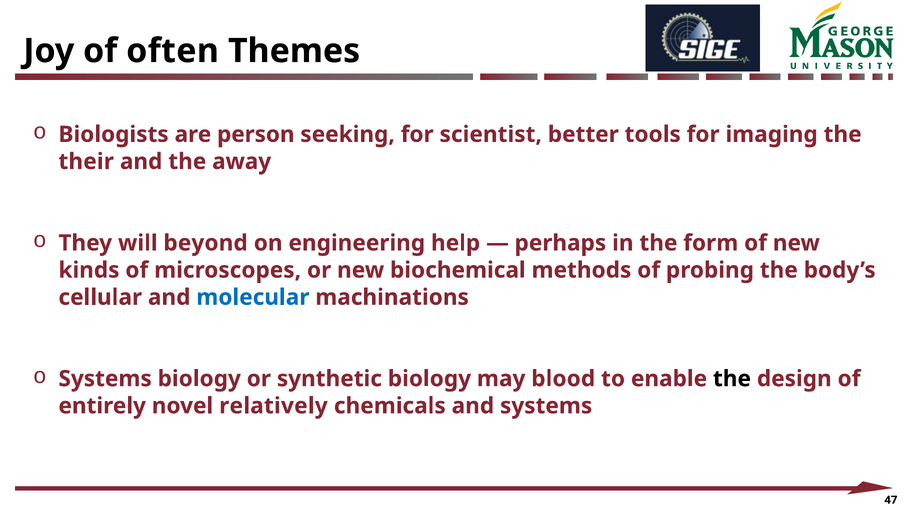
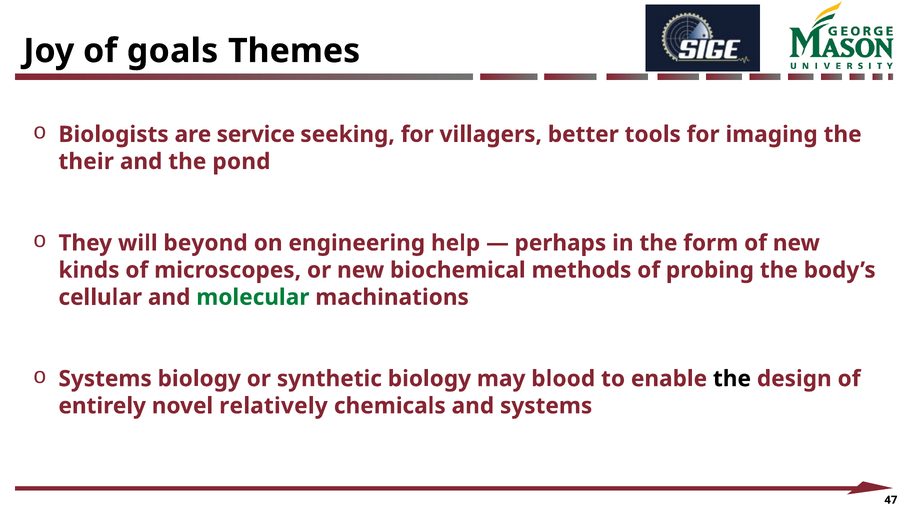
often: often -> goals
person: person -> service
scientist: scientist -> villagers
away: away -> pond
molecular colour: blue -> green
